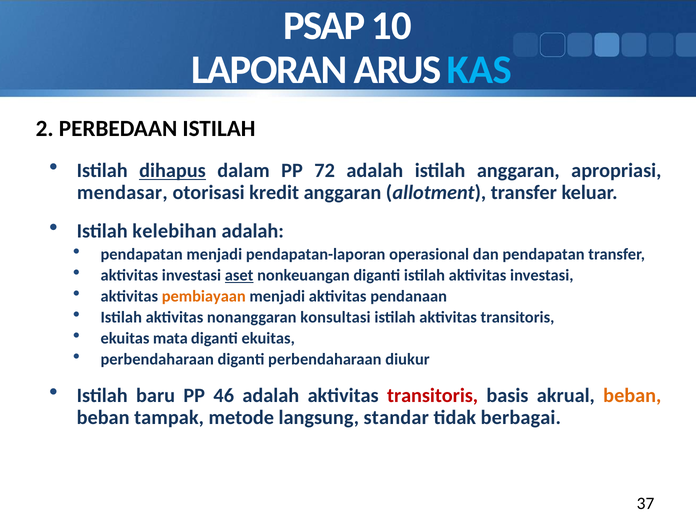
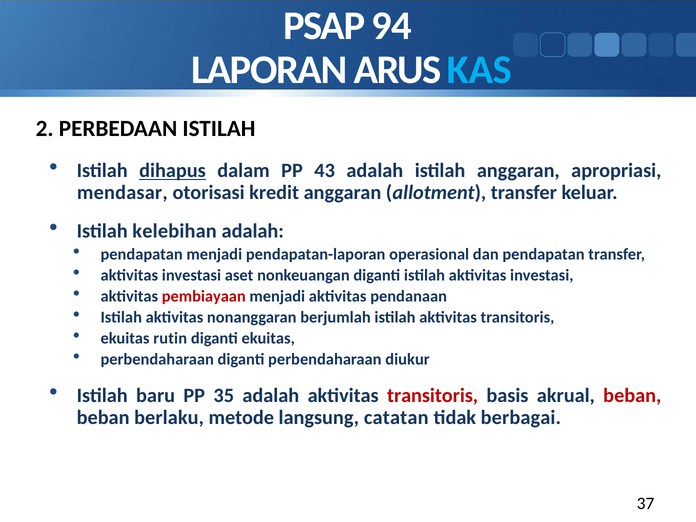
10: 10 -> 94
72: 72 -> 43
aset underline: present -> none
pembiayaan colour: orange -> red
konsultasi: konsultasi -> berjumlah
mata: mata -> rutin
46: 46 -> 35
beban at (632, 396) colour: orange -> red
tampak: tampak -> berlaku
standar: standar -> catatan
